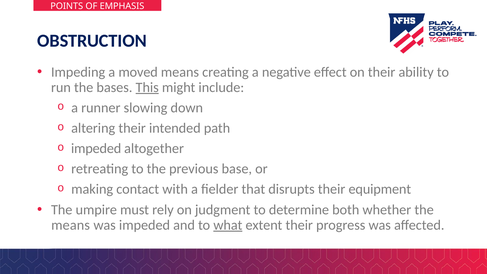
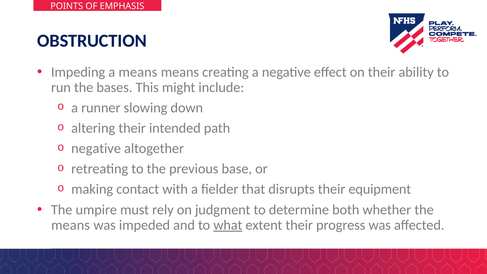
a moved: moved -> means
This underline: present -> none
impeded at (96, 148): impeded -> negative
